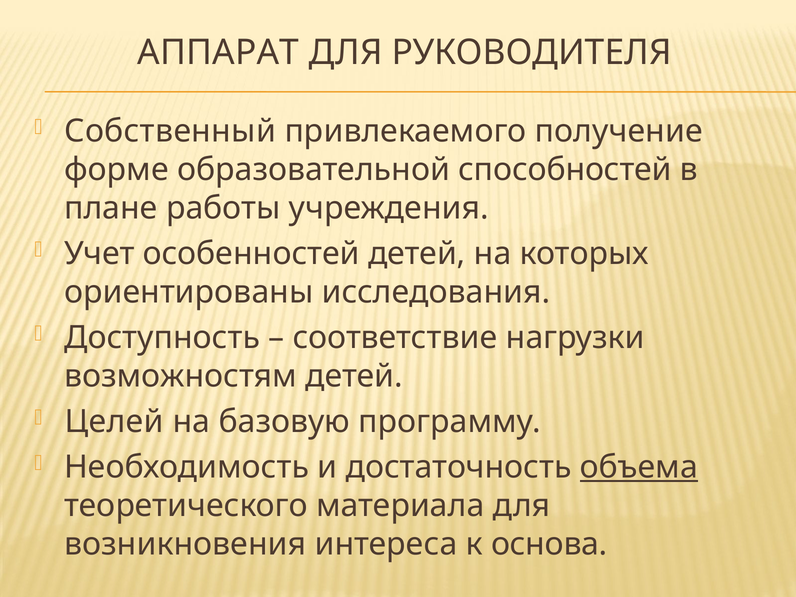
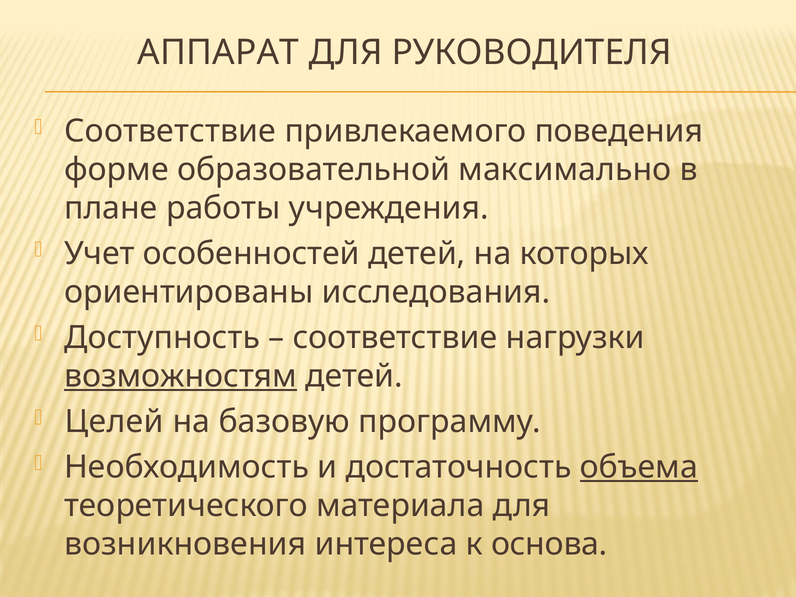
Собственный at (170, 131): Собственный -> Соответствие
получение: получение -> поведения
способностей: способностей -> максимально
возможностям underline: none -> present
